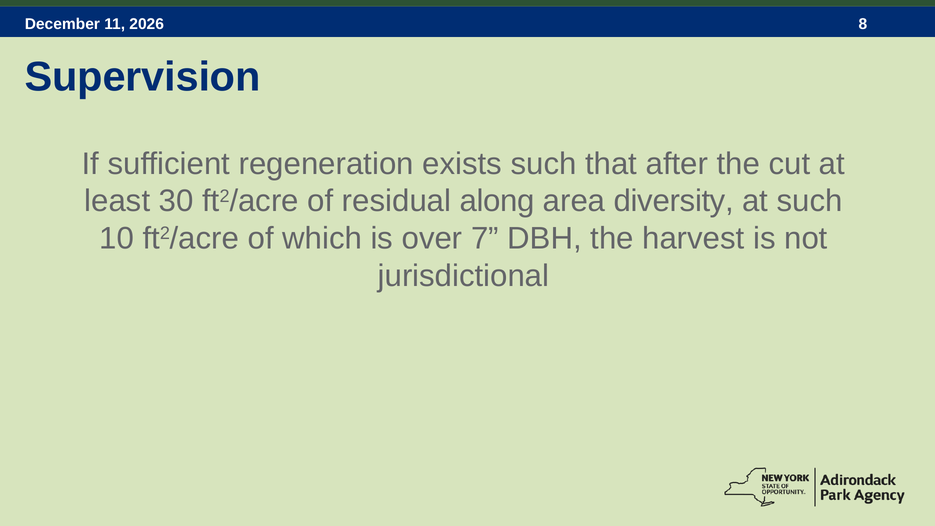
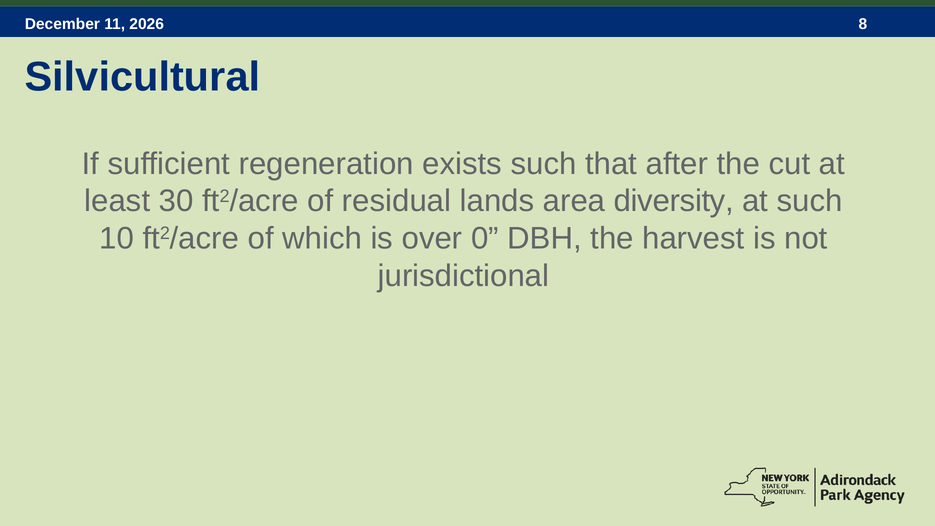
Supervision: Supervision -> Silvicultural
along: along -> lands
7: 7 -> 0
